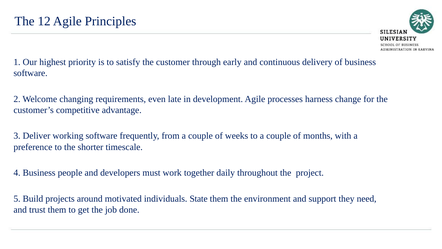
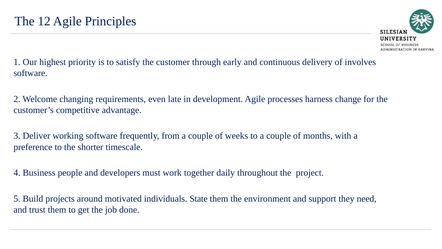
of business: business -> involves
